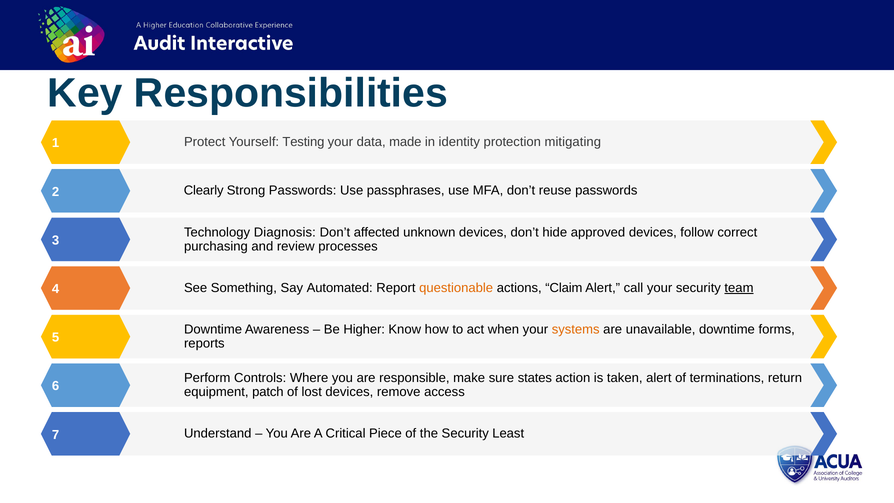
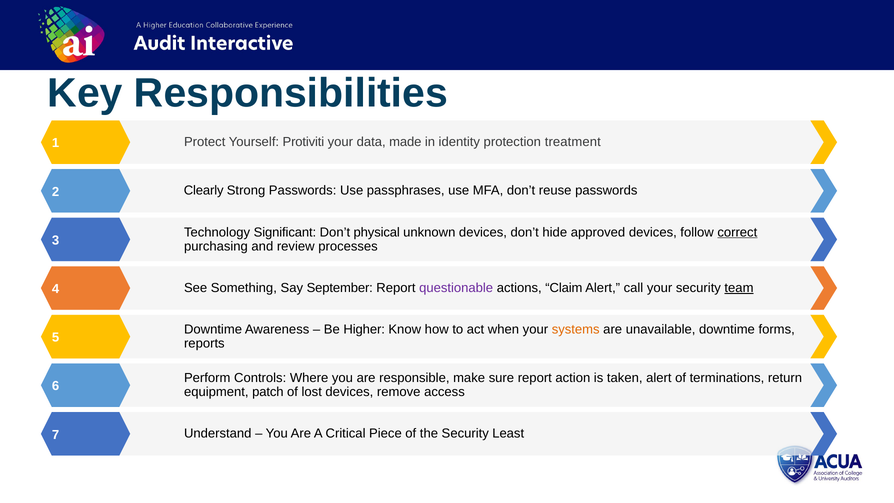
Testing: Testing -> Protiviti
mitigating: mitigating -> treatment
Diagnosis: Diagnosis -> Significant
affected: affected -> physical
correct underline: none -> present
Automated: Automated -> September
questionable colour: orange -> purple
sure states: states -> report
